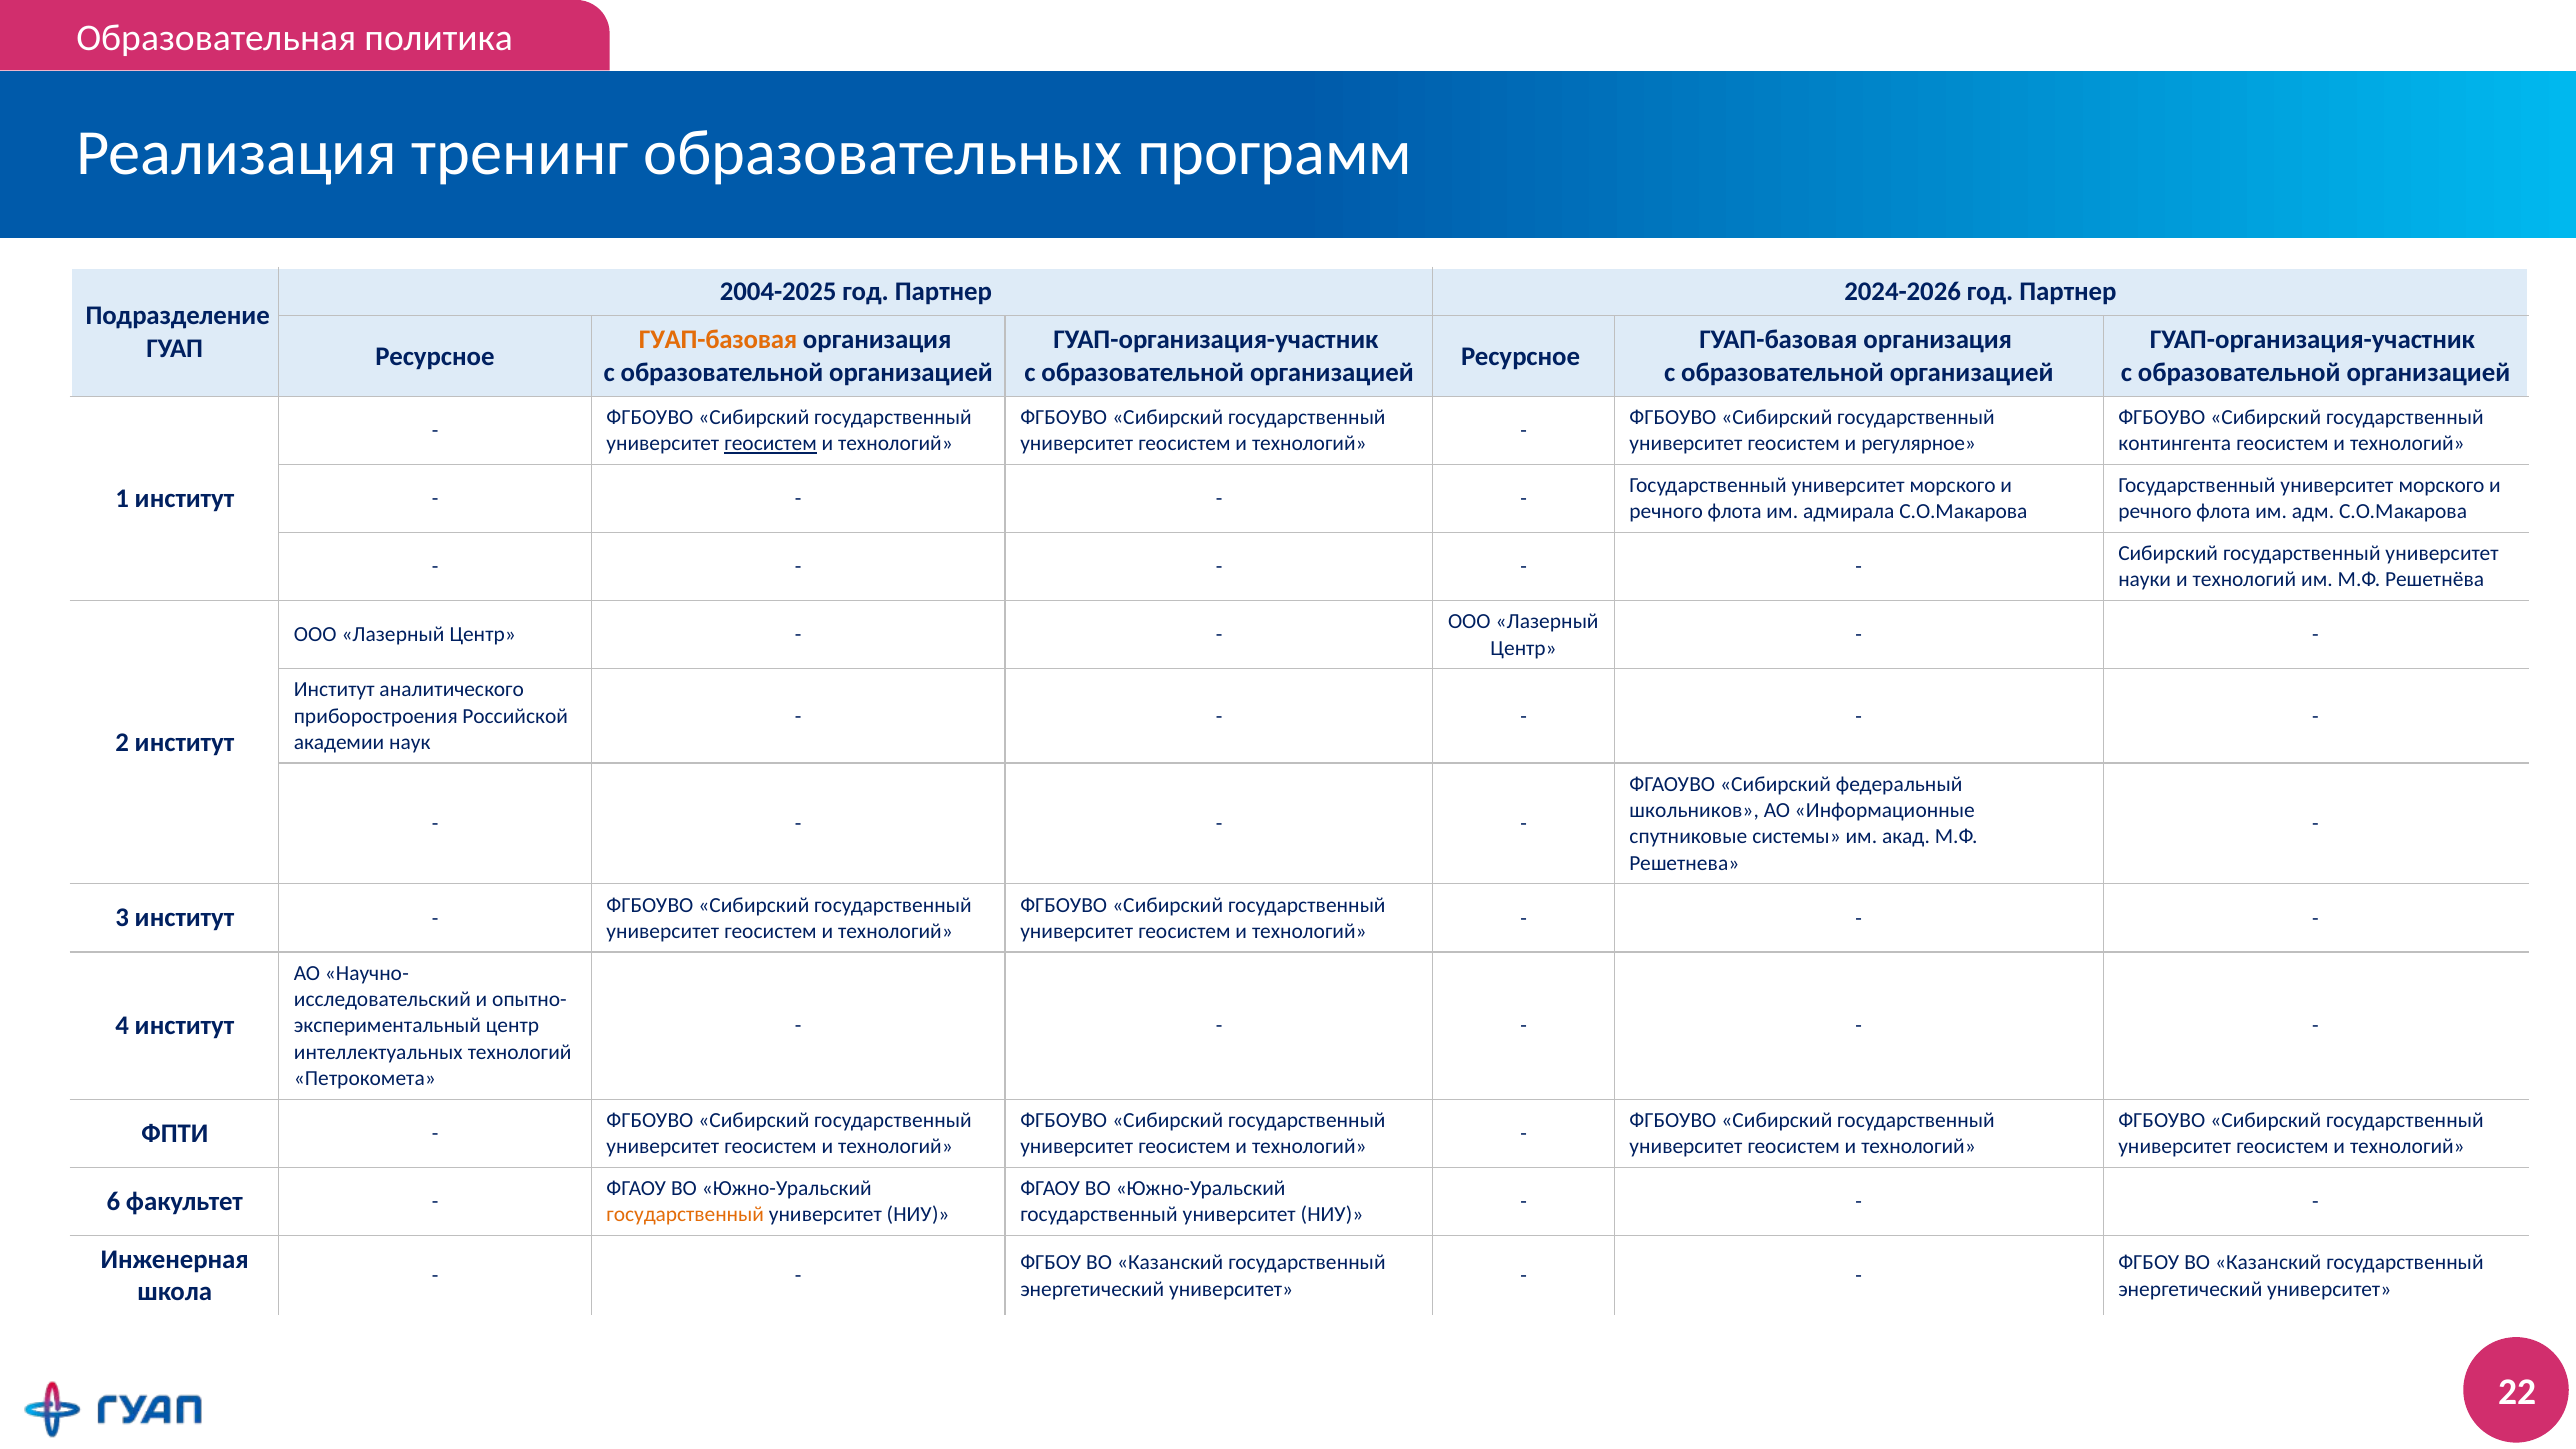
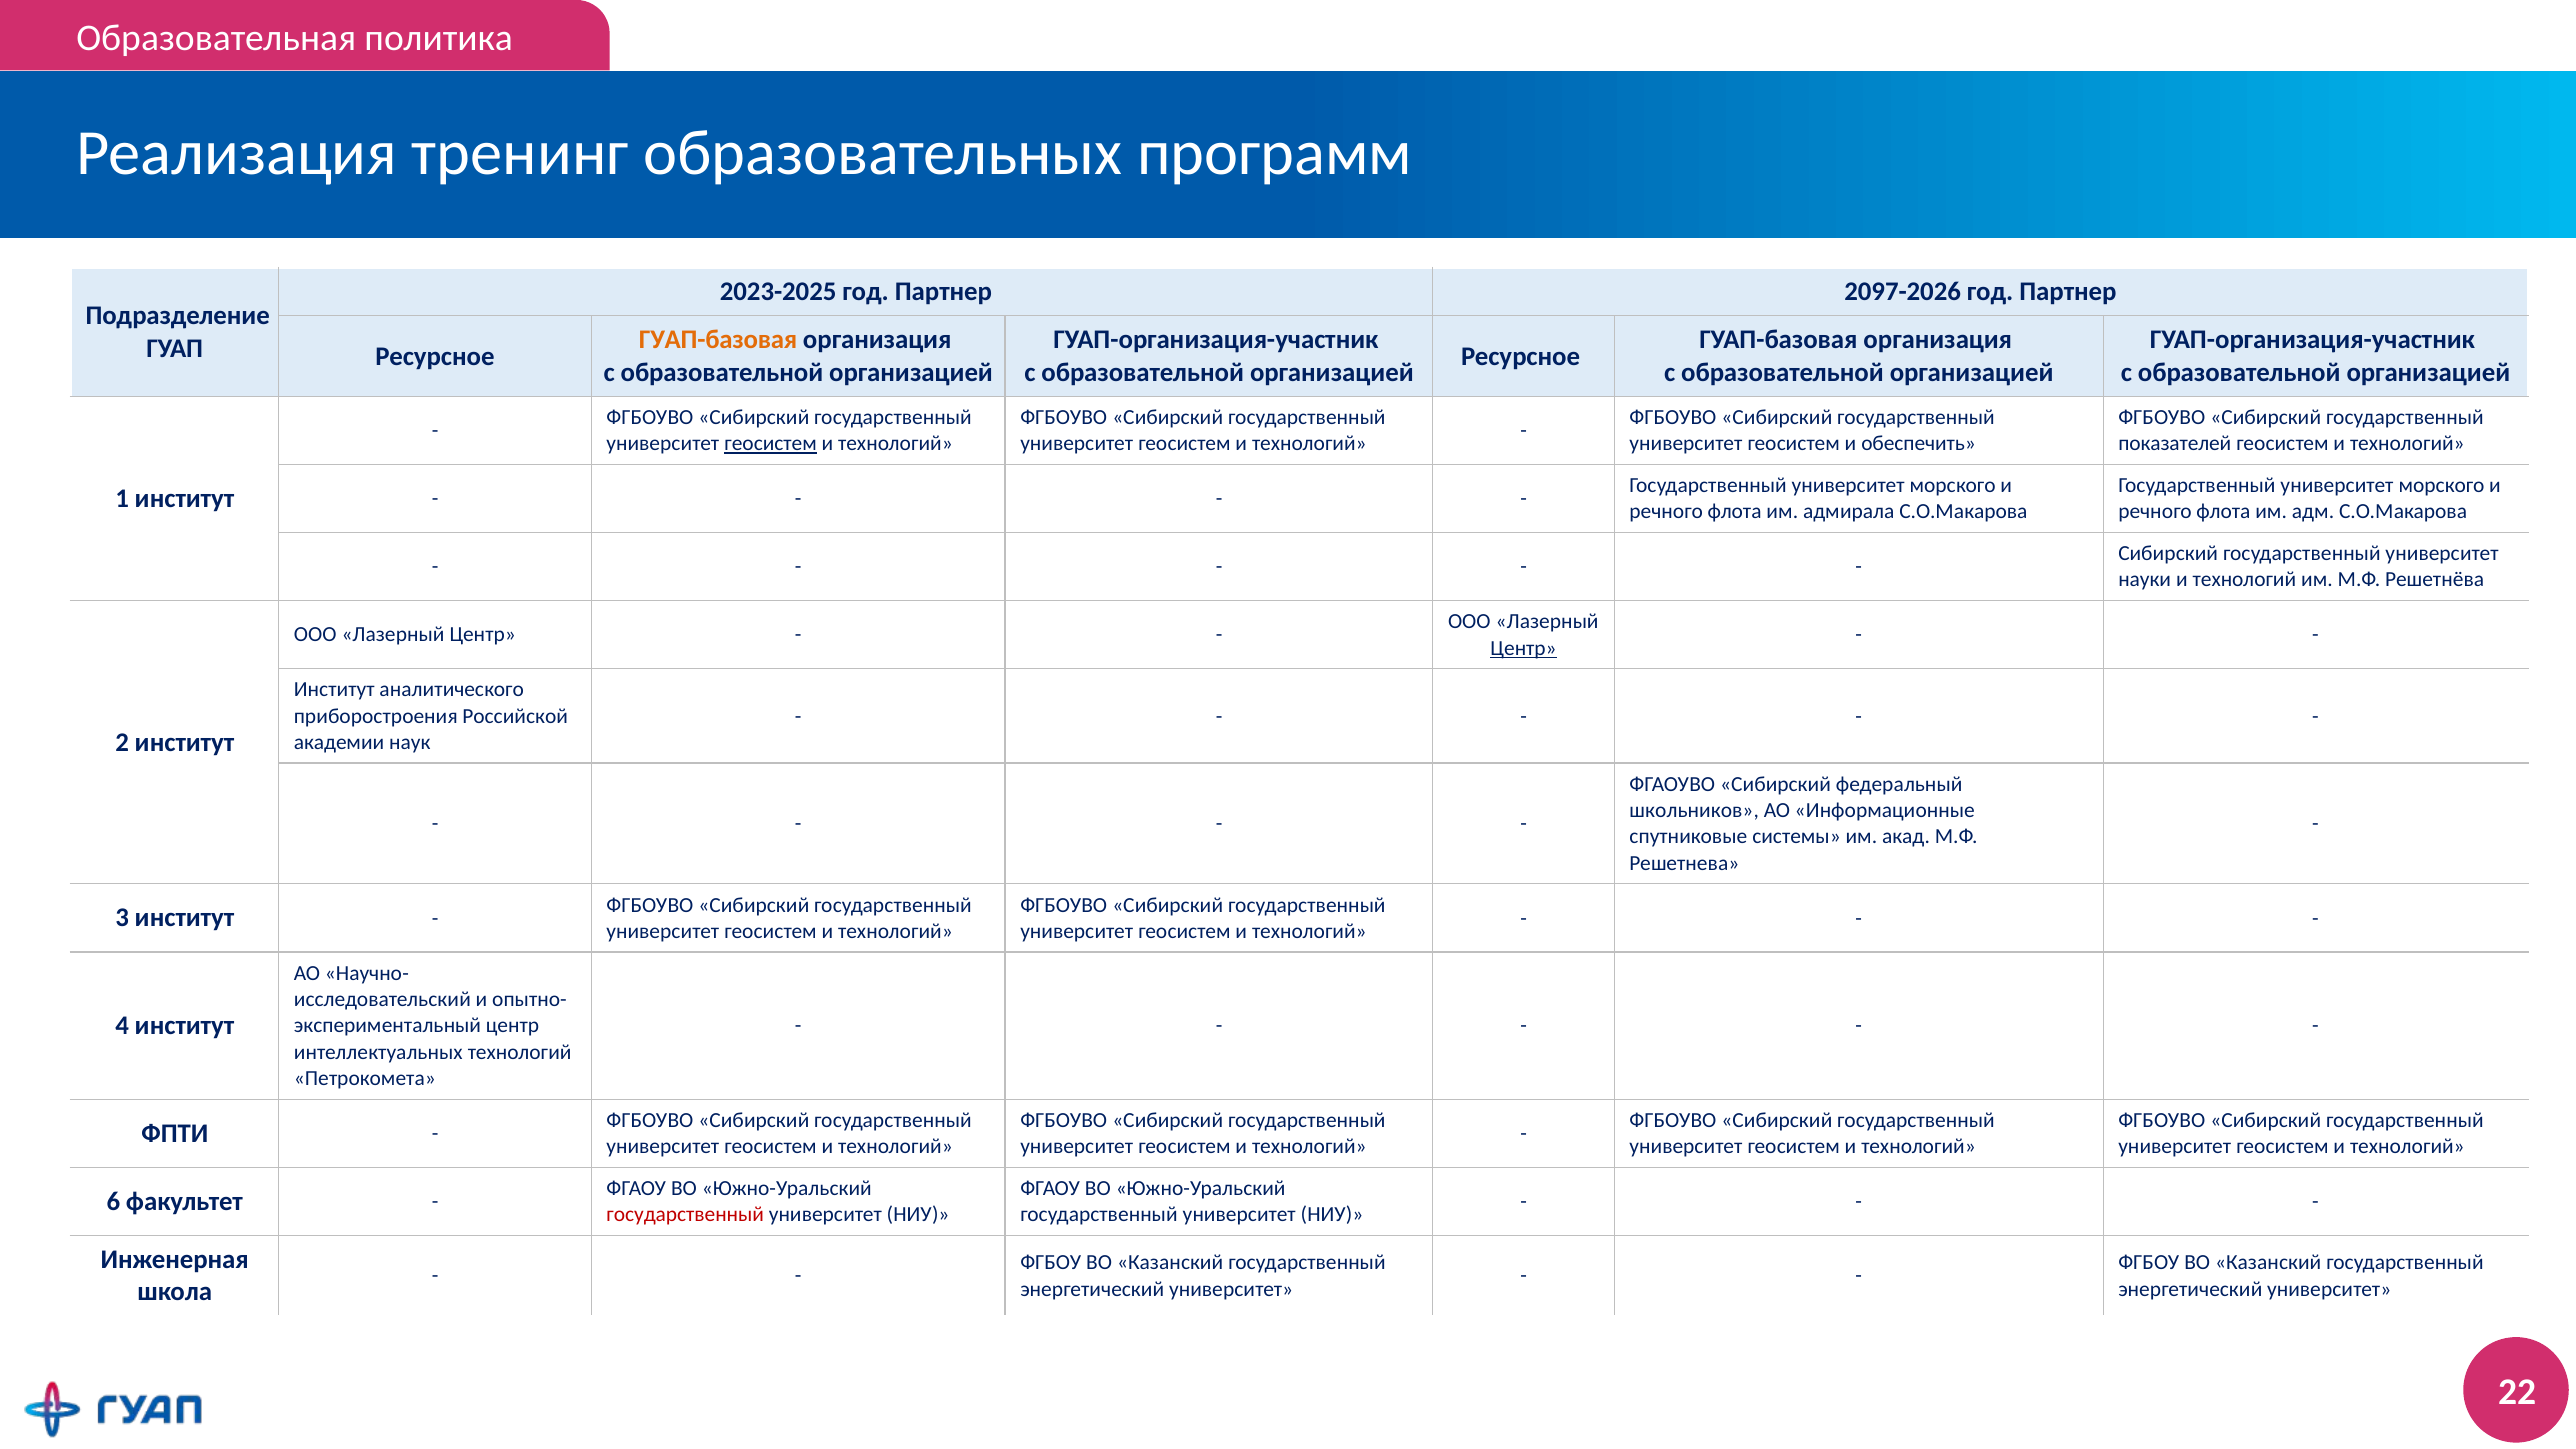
2004-2025: 2004-2025 -> 2023-2025
2024-2026: 2024-2026 -> 2097-2026
регулярное: регулярное -> обеспечить
контингента: контингента -> показателей
Центр at (1524, 648) underline: none -> present
государственный at (685, 1215) colour: orange -> red
